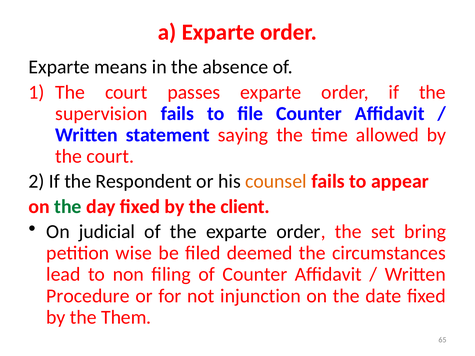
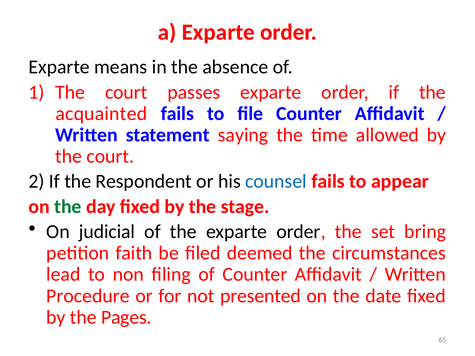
supervision: supervision -> acquainted
counsel colour: orange -> blue
client: client -> stage
wise: wise -> faith
injunction: injunction -> presented
Them: Them -> Pages
